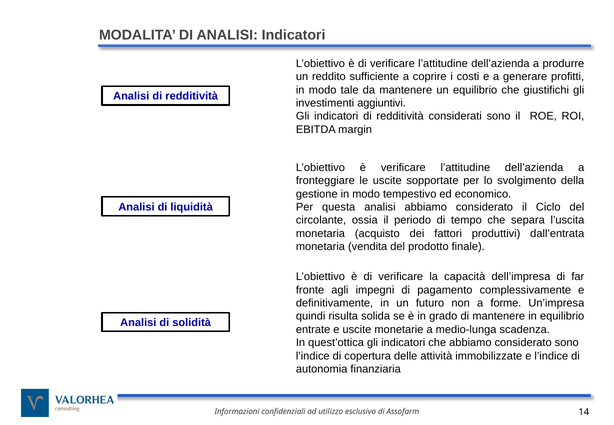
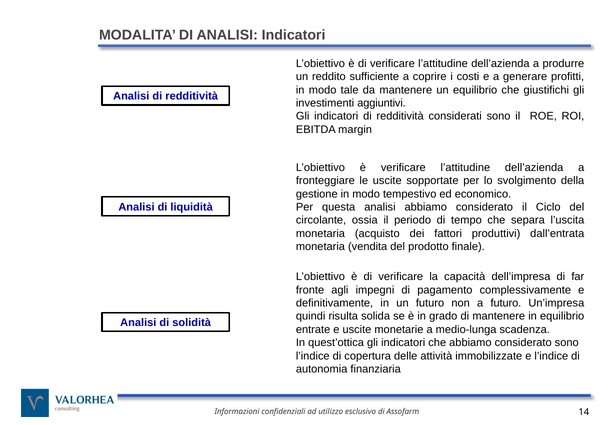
a forme: forme -> futuro
